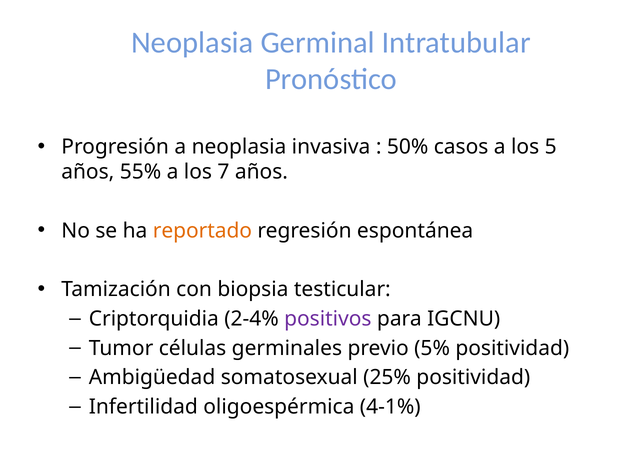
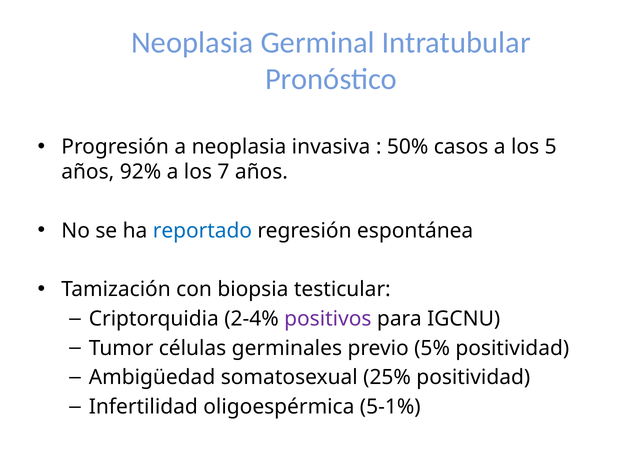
55%: 55% -> 92%
reportado colour: orange -> blue
4-1%: 4-1% -> 5-1%
